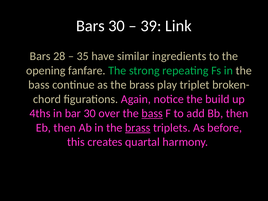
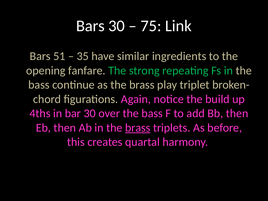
39: 39 -> 75
28: 28 -> 51
bass at (152, 113) underline: present -> none
